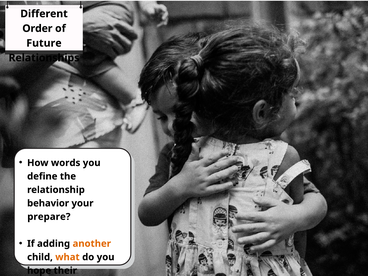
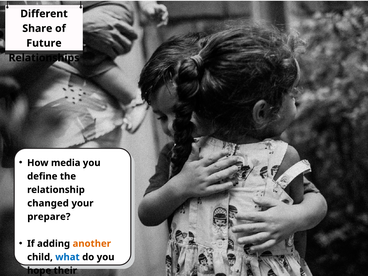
Order: Order -> Share
words: words -> media
behavior: behavior -> changed
what colour: orange -> blue
